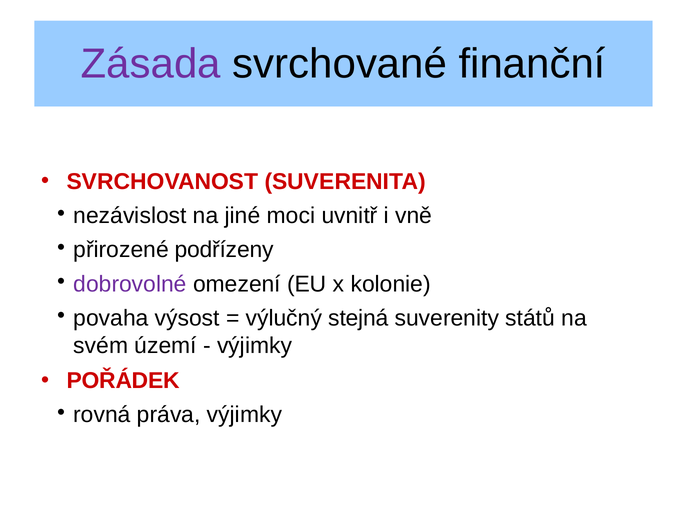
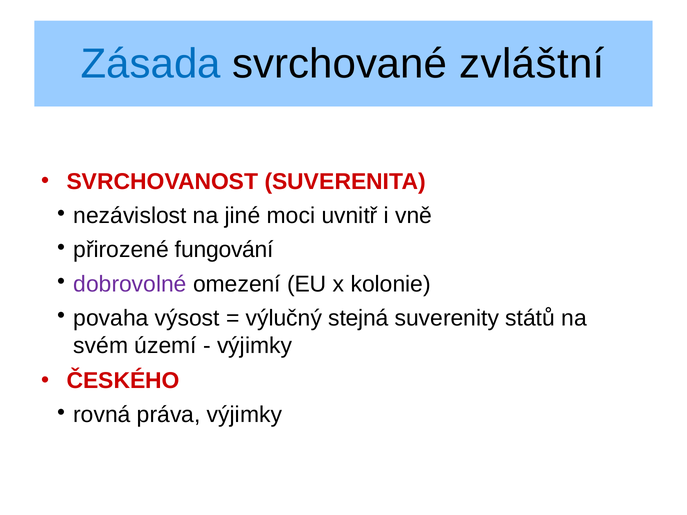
Zásada colour: purple -> blue
finanční: finanční -> zvláštní
podřízeny: podřízeny -> fungování
POŘÁDEK: POŘÁDEK -> ČESKÉHO
